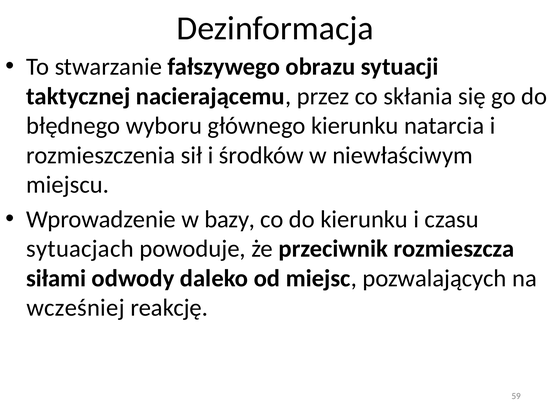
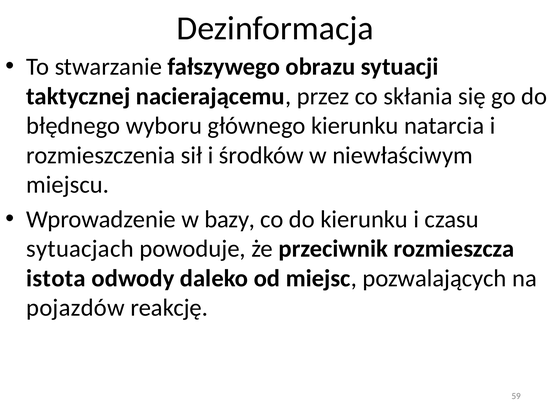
siłami: siłami -> istota
wcześniej: wcześniej -> pojazdów
